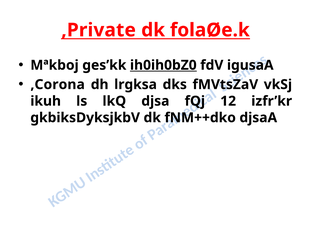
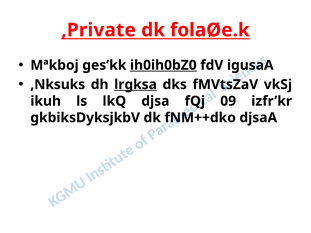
,Corona: ,Corona -> ,Nksuks
lrgksa underline: none -> present
12: 12 -> 09
